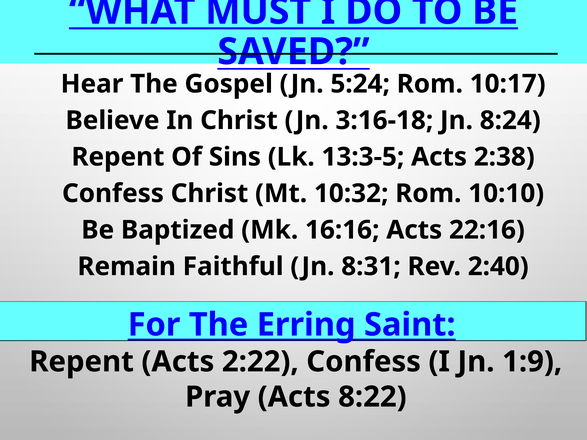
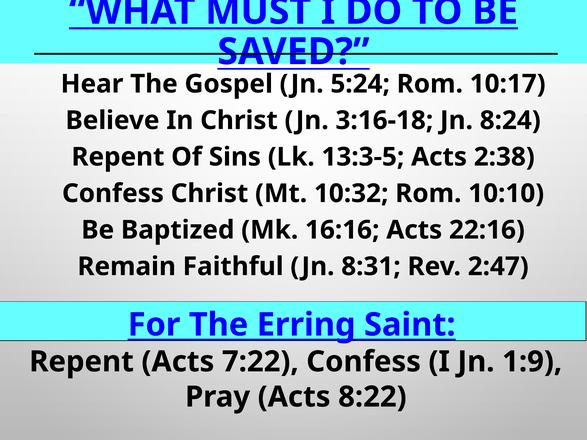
2:40: 2:40 -> 2:47
2:22: 2:22 -> 7:22
